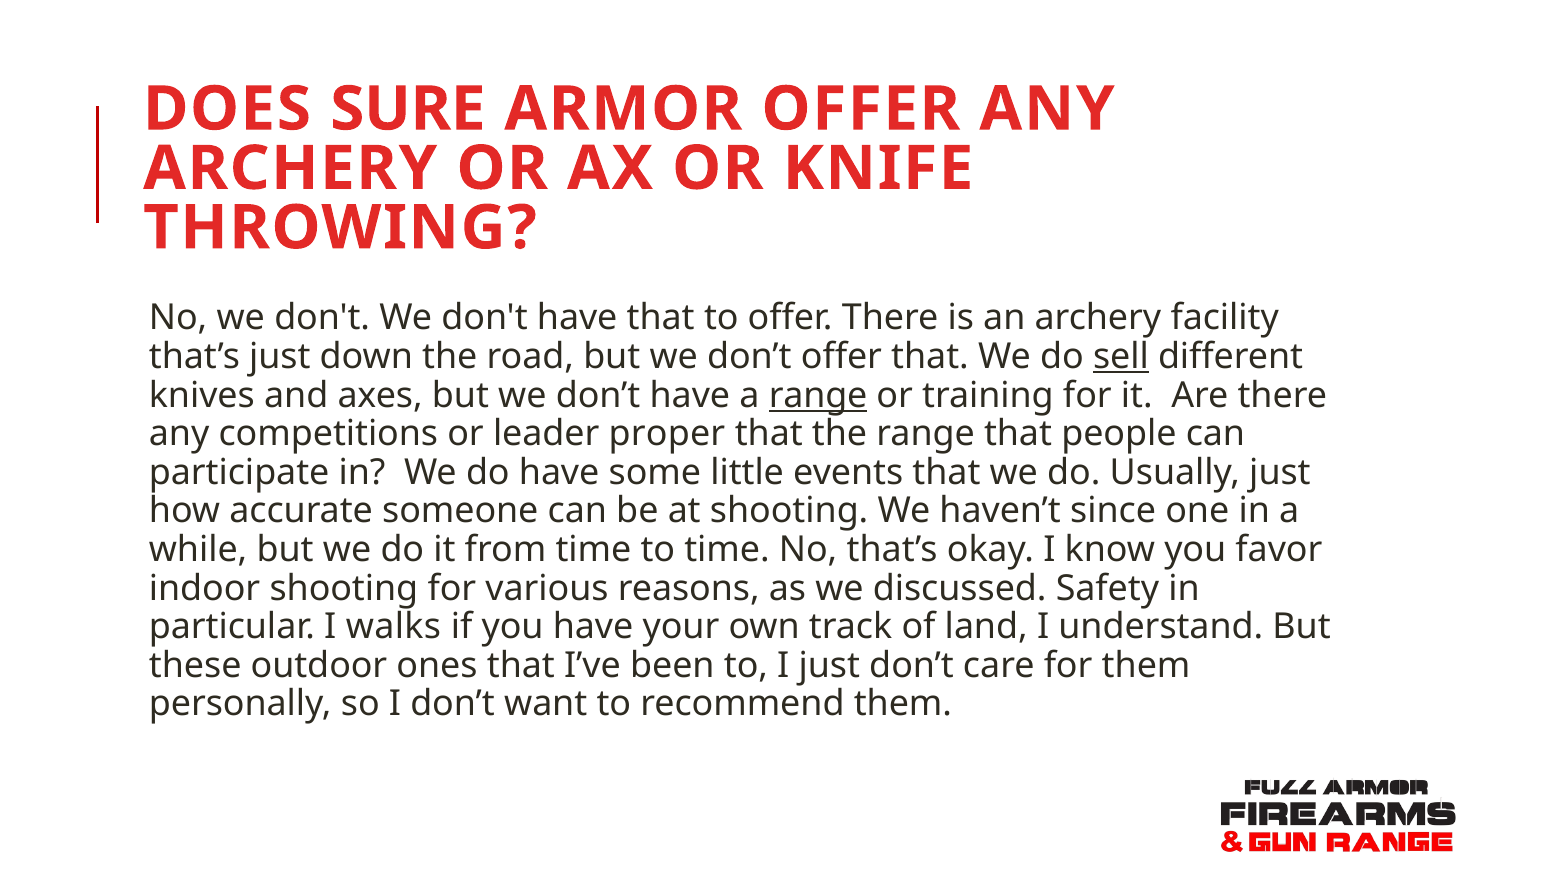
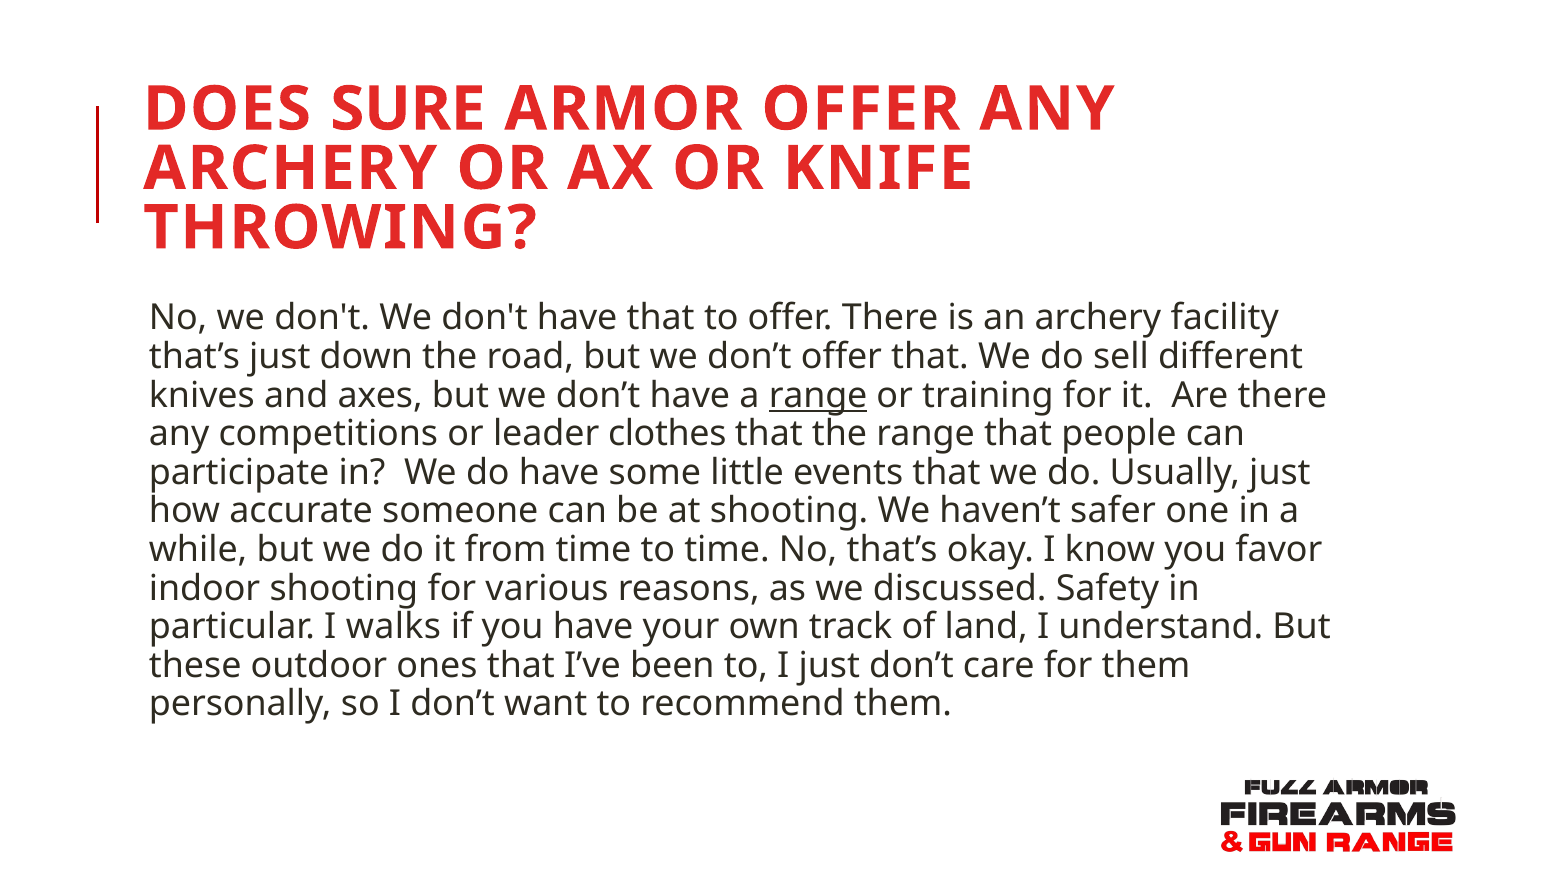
sell underline: present -> none
proper: proper -> clothes
since: since -> safer
